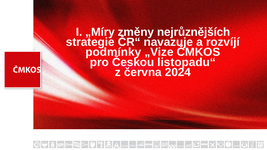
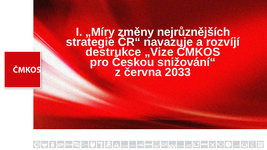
podmínky: podmínky -> destrukce
listopadu“: listopadu“ -> snižování“
2024: 2024 -> 2033
